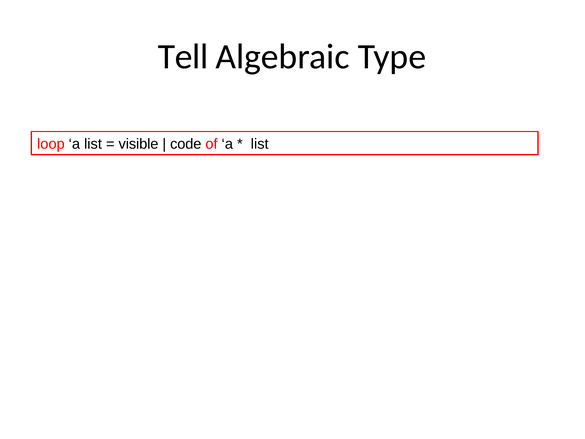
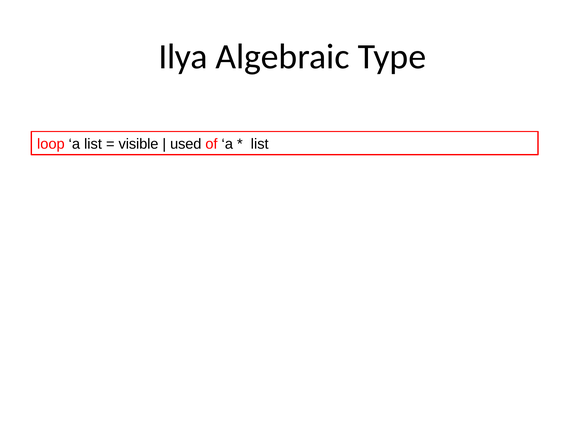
Tell: Tell -> Ilya
code: code -> used
